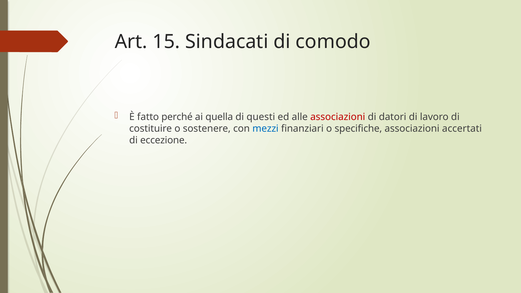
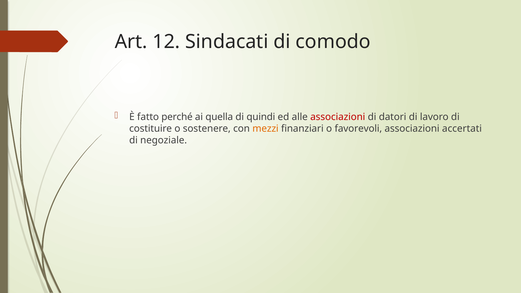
15: 15 -> 12
questi: questi -> quindi
mezzi colour: blue -> orange
specifiche: specifiche -> favorevoli
eccezione: eccezione -> negoziale
